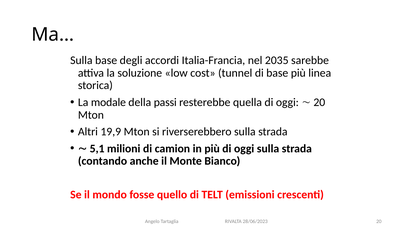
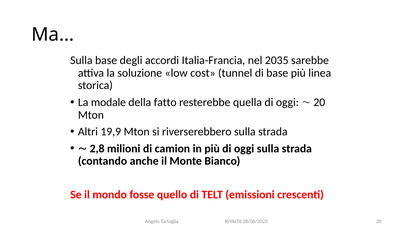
passi: passi -> fatto
5,1: 5,1 -> 2,8
